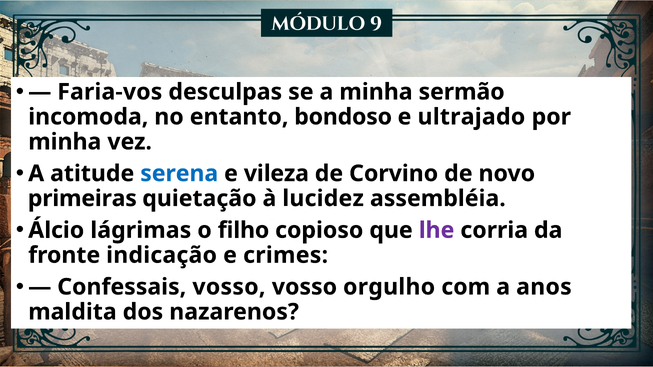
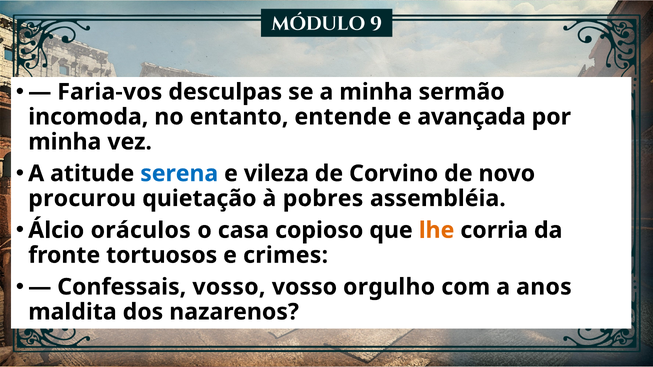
bondoso: bondoso -> entende
ultrajado: ultrajado -> avançada
primeiras: primeiras -> procurou
lucidez: lucidez -> pobres
lágrimas: lágrimas -> oráculos
filho: filho -> casa
lhe colour: purple -> orange
indicação: indicação -> tortuosos
